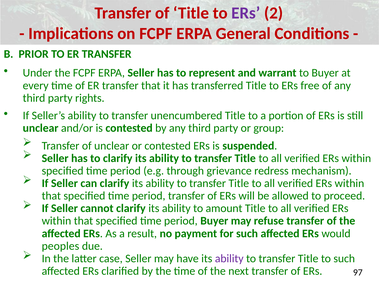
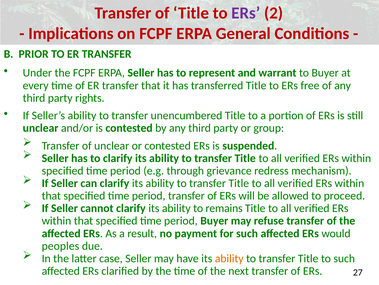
amount: amount -> remains
ability at (229, 258) colour: purple -> orange
97: 97 -> 27
